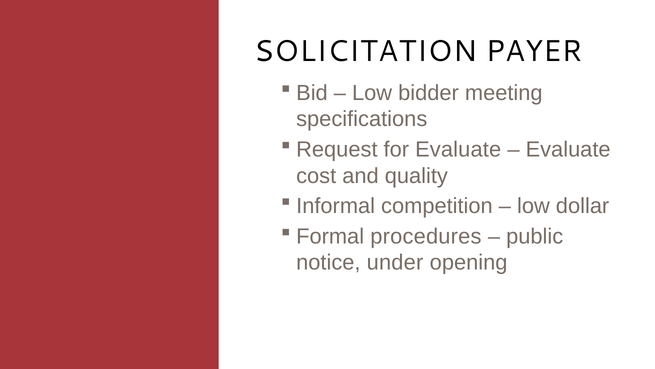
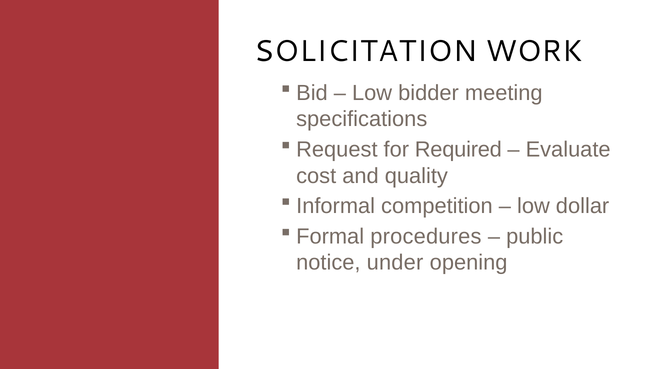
PAYER: PAYER -> WORK
for Evaluate: Evaluate -> Required
